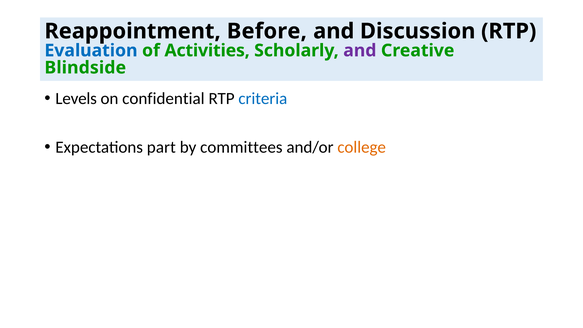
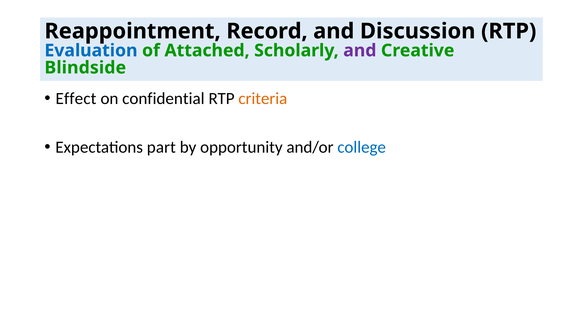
Before: Before -> Record
Activities: Activities -> Attached
Levels: Levels -> Effect
criteria colour: blue -> orange
committees: committees -> opportunity
college colour: orange -> blue
